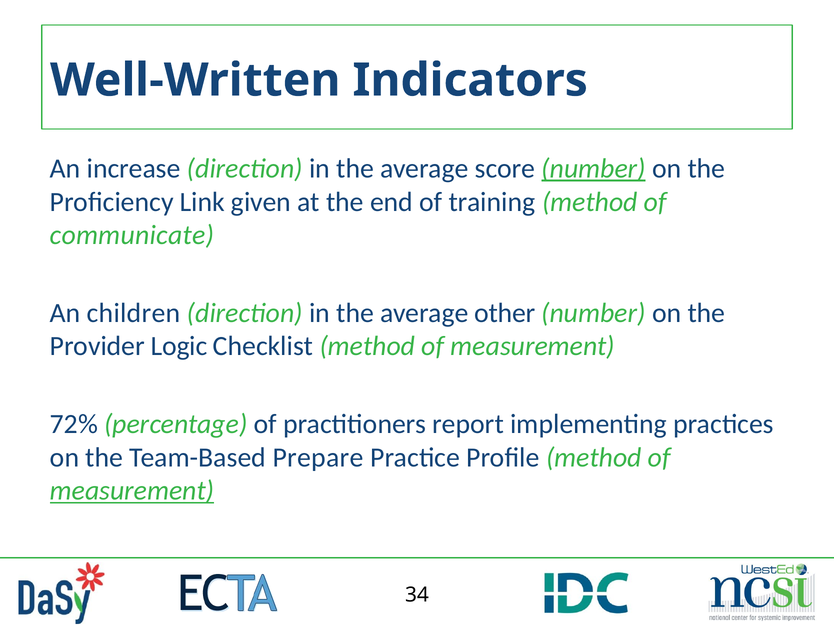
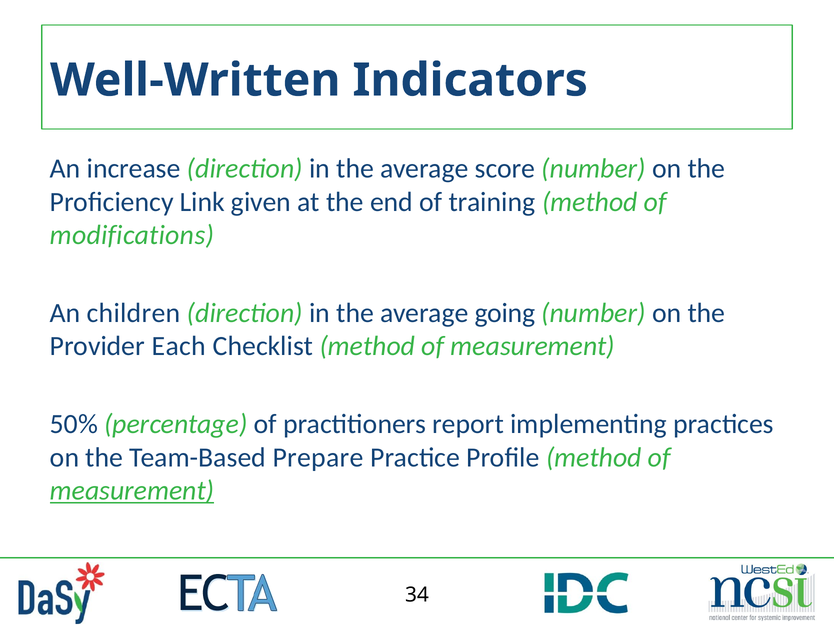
number at (594, 169) underline: present -> none
communicate: communicate -> modifications
other: other -> going
Logic: Logic -> Each
72%: 72% -> 50%
